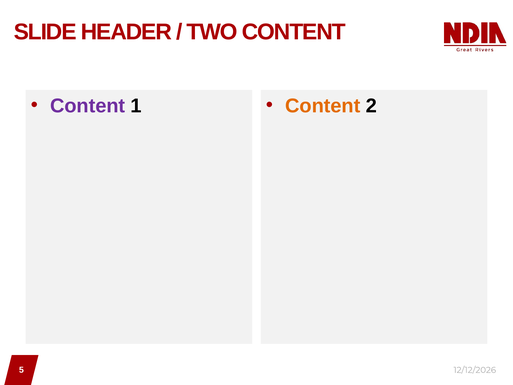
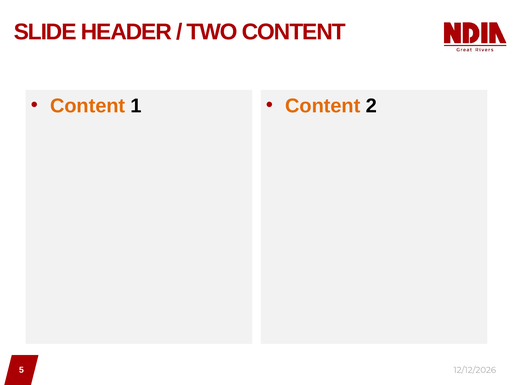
Content at (88, 106) colour: purple -> orange
